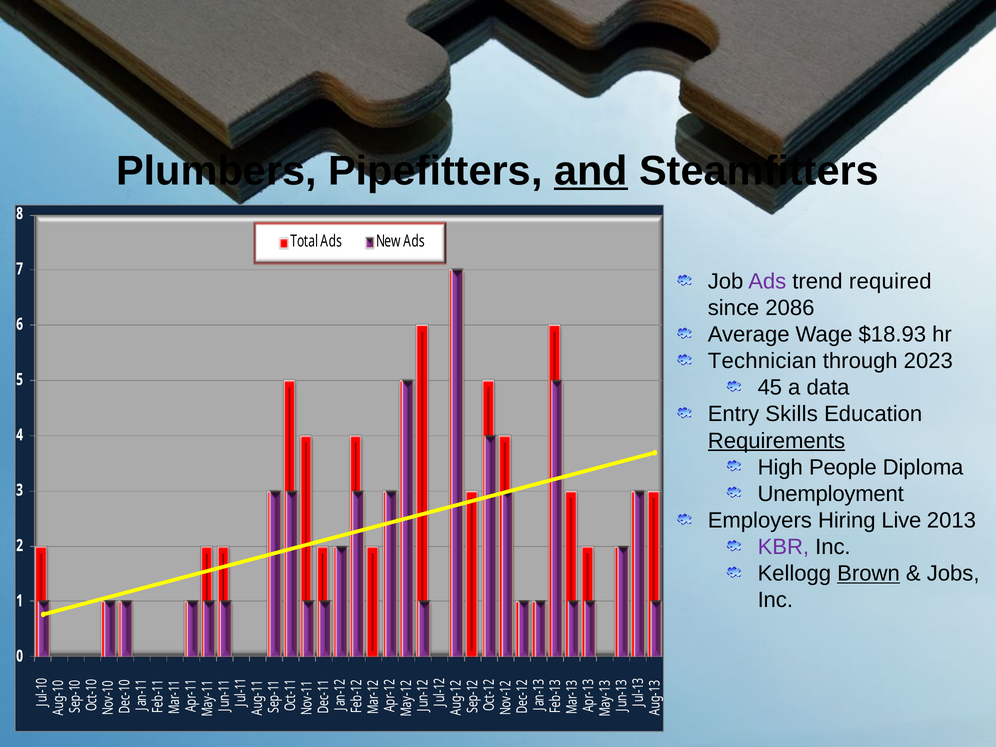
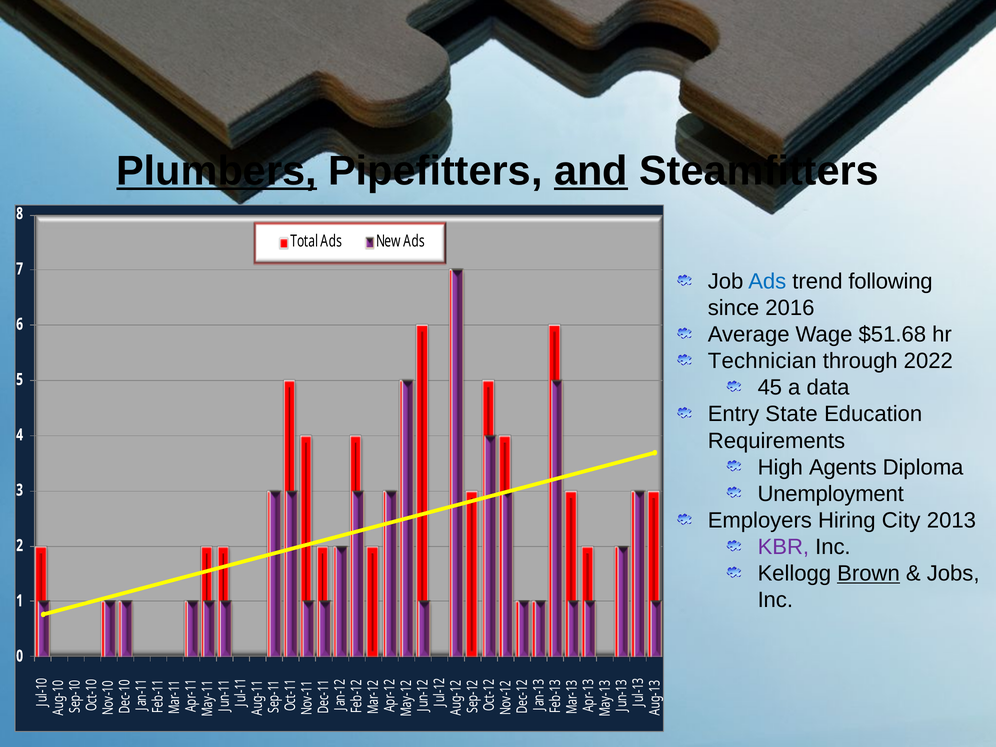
Plumbers underline: none -> present
Ads at (767, 281) colour: purple -> blue
required: required -> following
2086: 2086 -> 2016
$18.93: $18.93 -> $51.68
2023: 2023 -> 2022
Skills: Skills -> State
Requirements underline: present -> none
People: People -> Agents
Live: Live -> City
